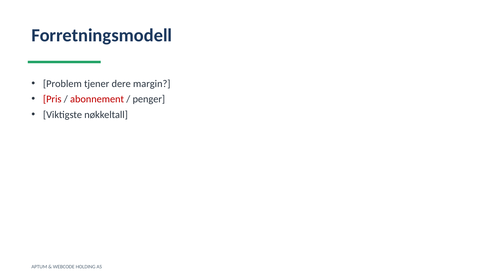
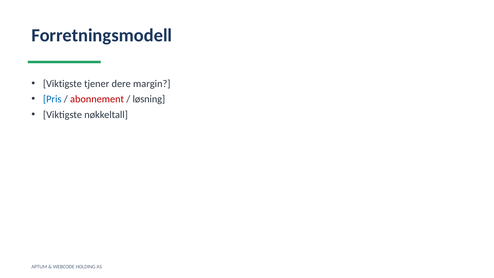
Problem at (62, 84): Problem -> Viktigste
Pris colour: red -> blue
penger: penger -> løsning
